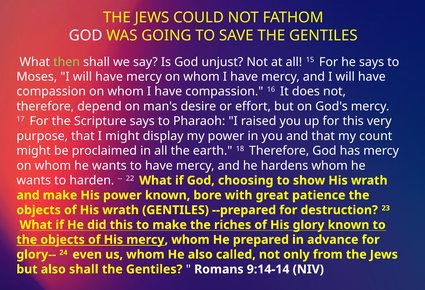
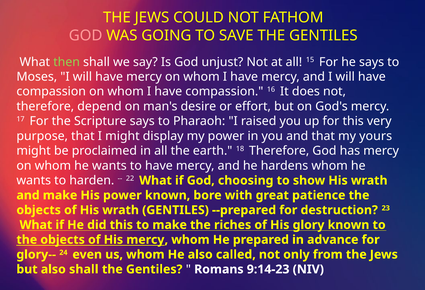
GOD at (86, 36) colour: white -> pink
count: count -> yours
9:14-14: 9:14-14 -> 9:14-23
